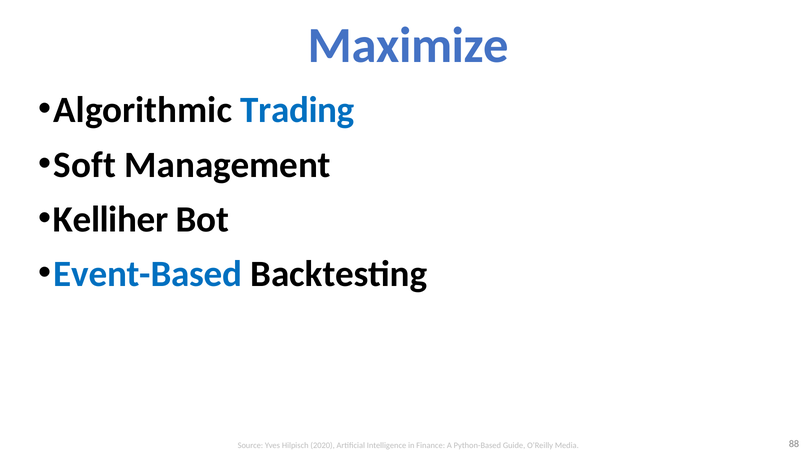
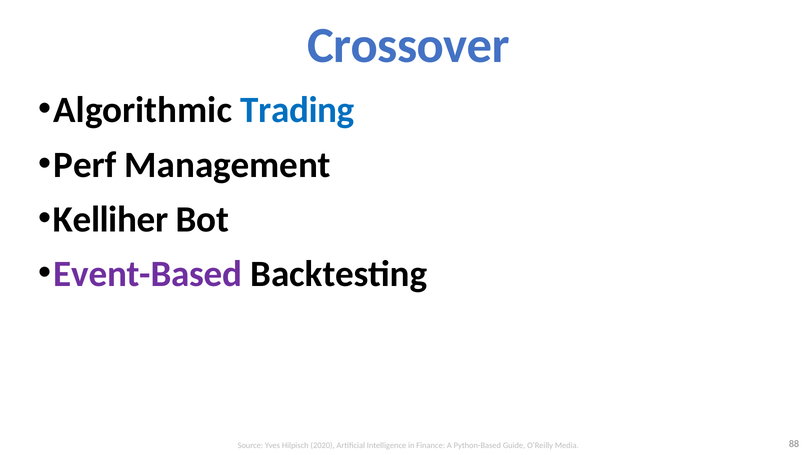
Maximize: Maximize -> Crossover
Soft: Soft -> Perf
Event-Based colour: blue -> purple
